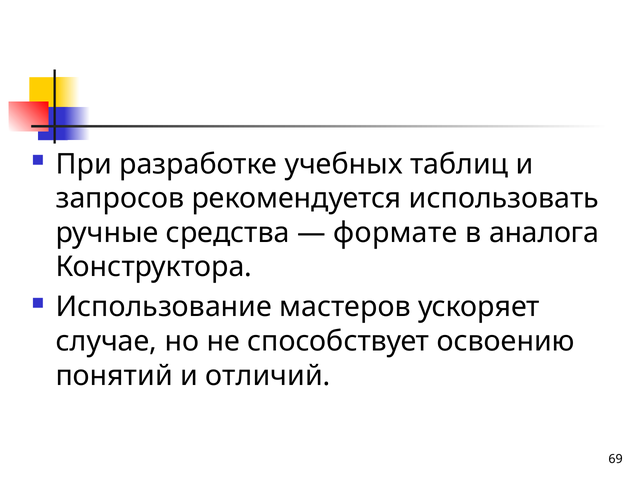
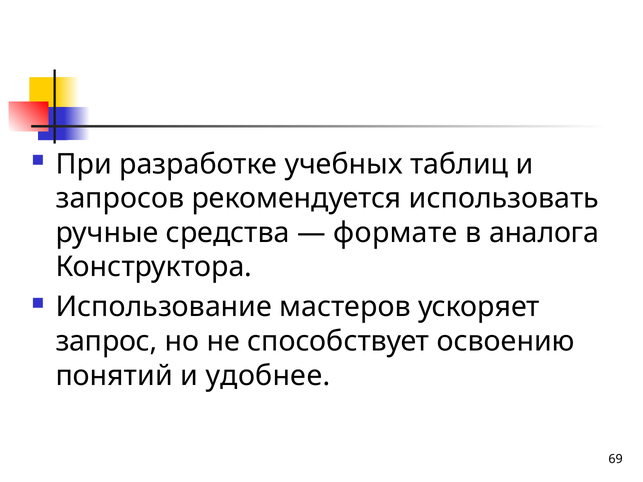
случае: случае -> запрос
отличий: отличий -> удобнее
